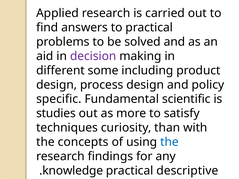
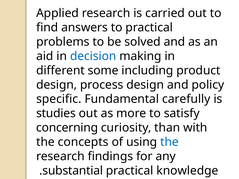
decision colour: purple -> blue
scientific: scientific -> carefully
techniques: techniques -> concerning
knowledge: knowledge -> substantial
descriptive: descriptive -> knowledge
